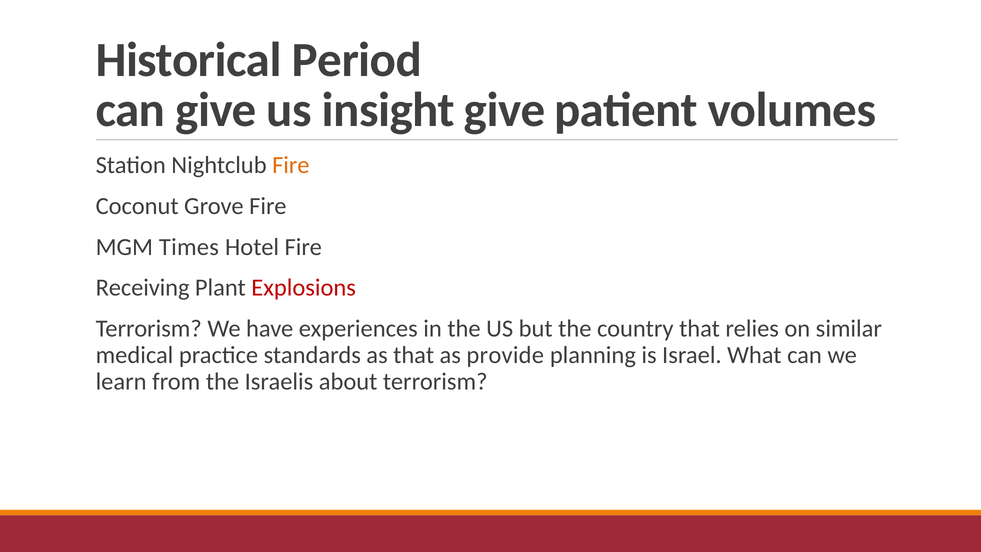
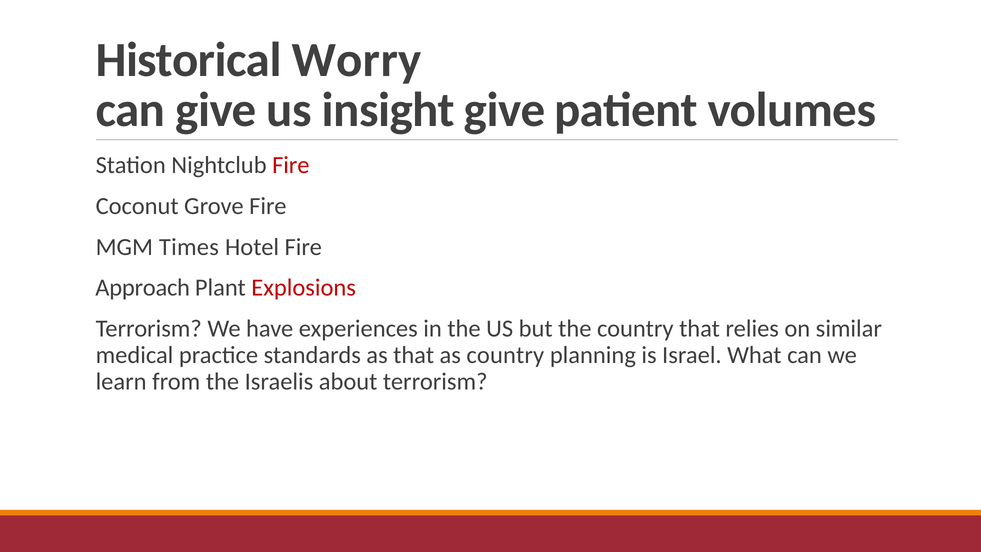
Period: Period -> Worry
Fire at (291, 165) colour: orange -> red
Receiving: Receiving -> Approach
as provide: provide -> country
